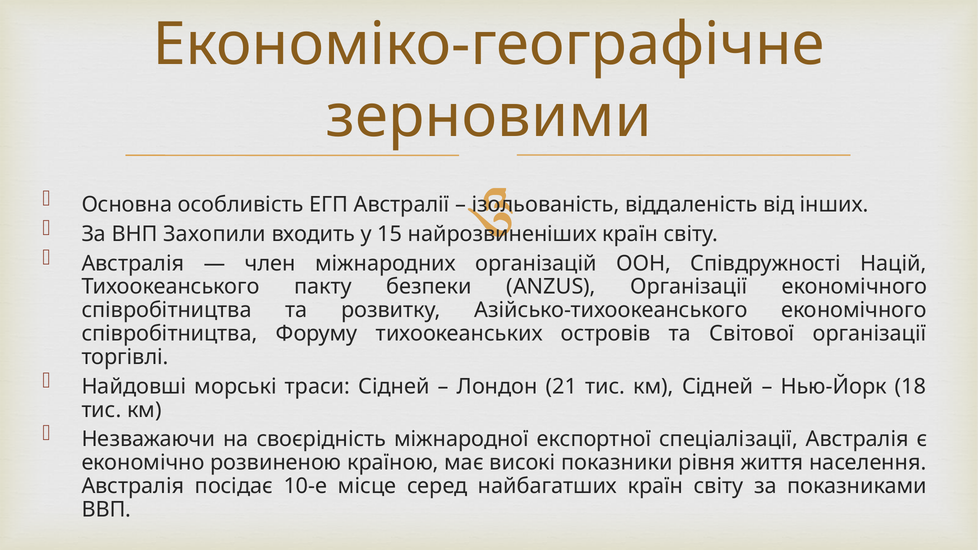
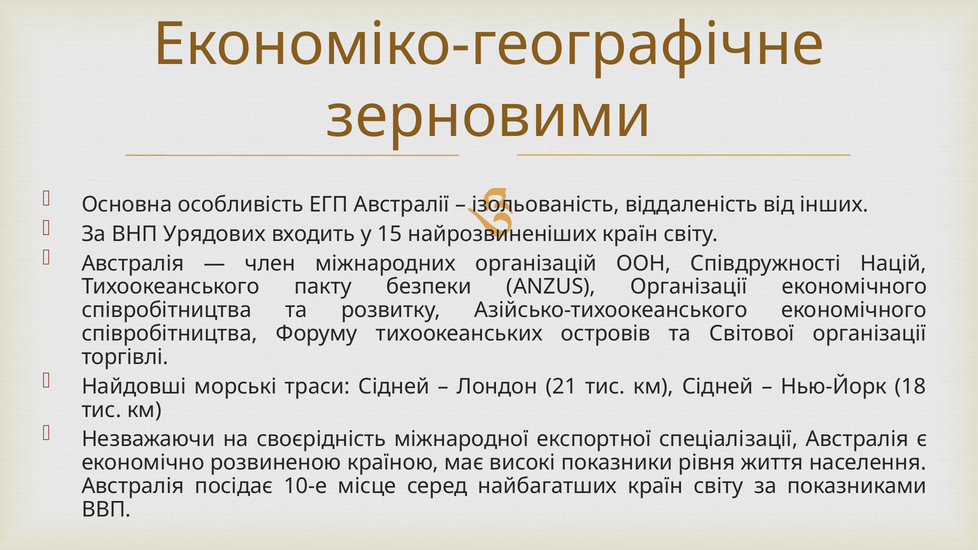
Захопили: Захопили -> Урядових
